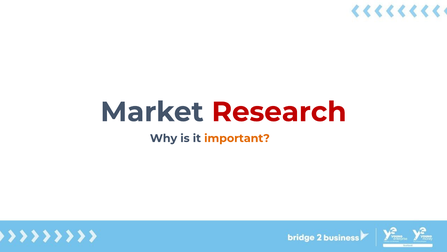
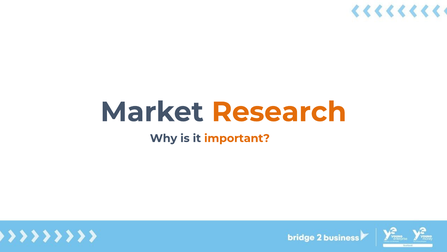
Research colour: red -> orange
